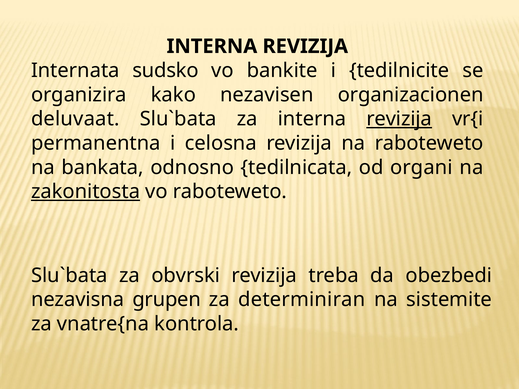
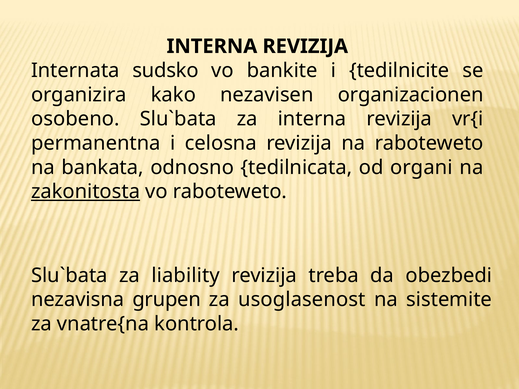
deluvaat: deluvaat -> osobeno
revizija at (399, 119) underline: present -> none
obvrski: obvrski -> liability
determiniran: determiniran -> usoglasenost
